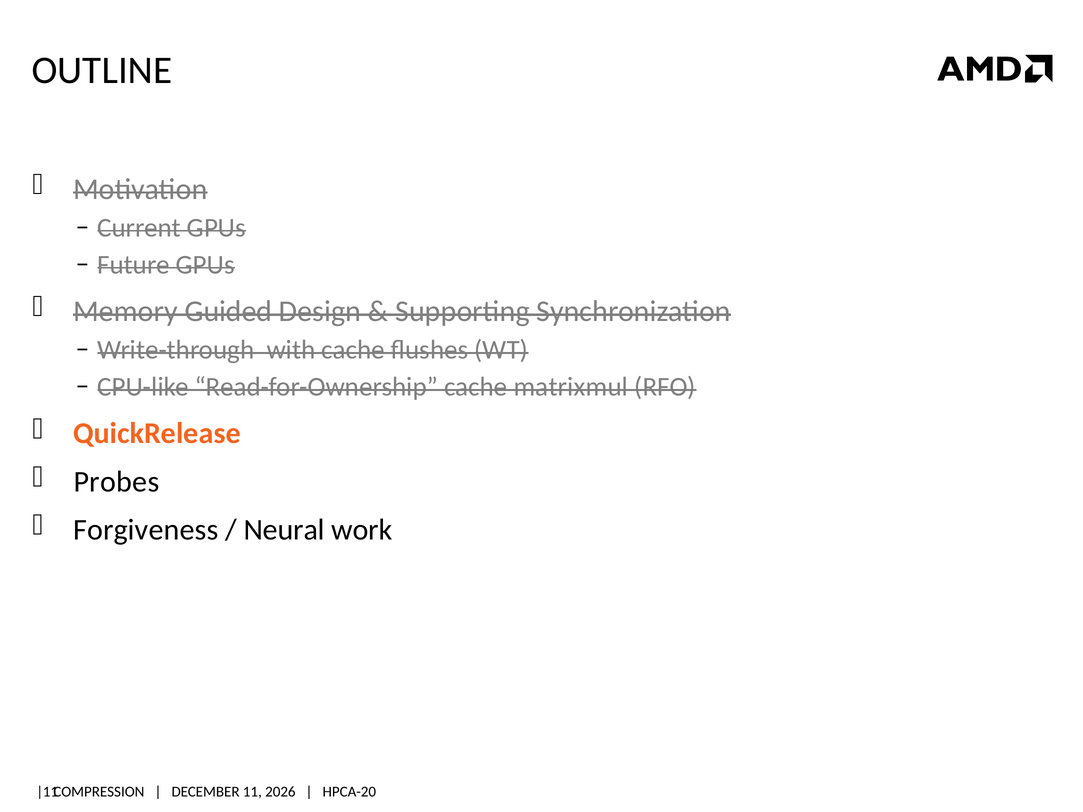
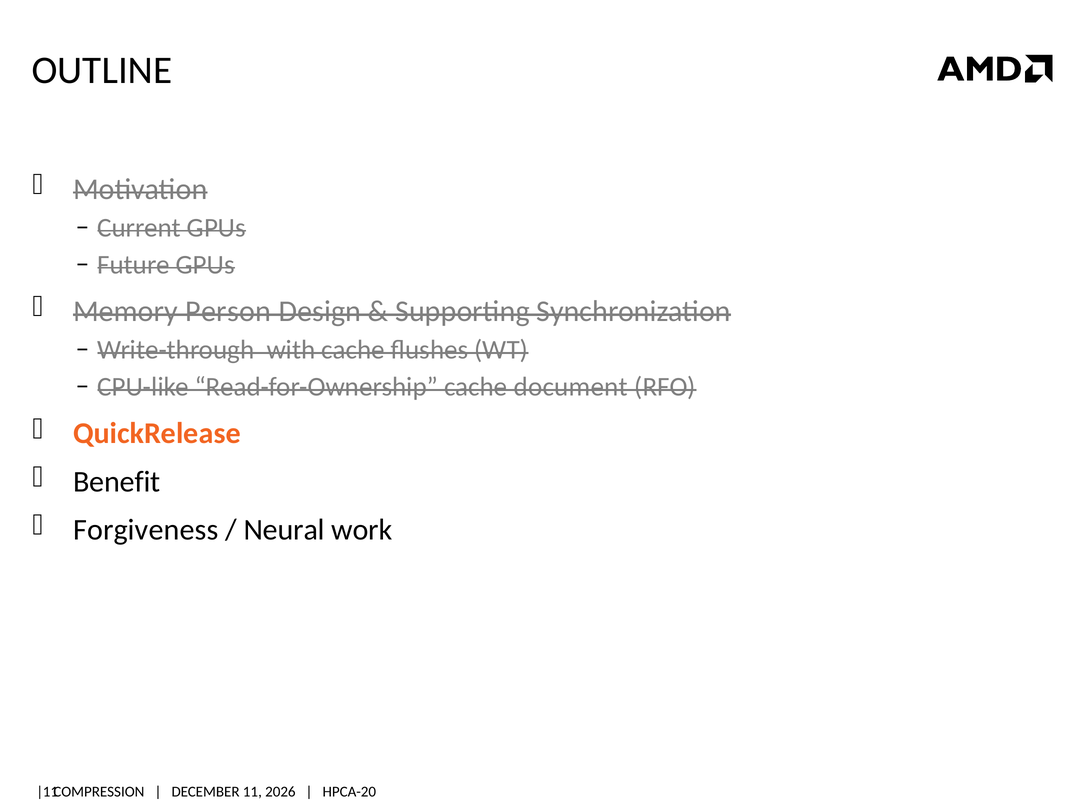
Guided: Guided -> Person
matrixmul: matrixmul -> document
Probes: Probes -> Benefit
